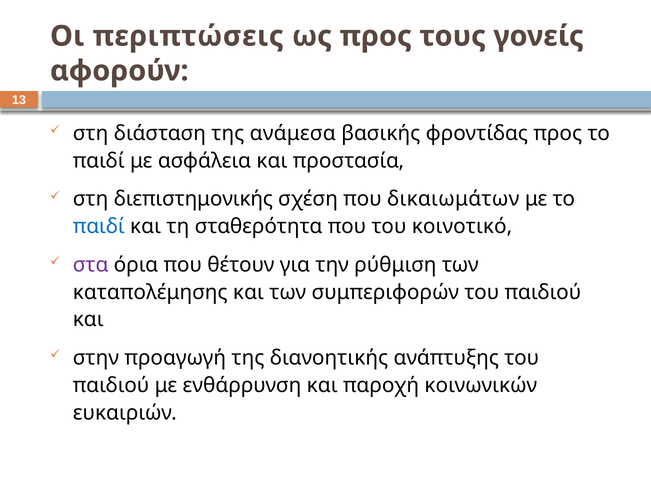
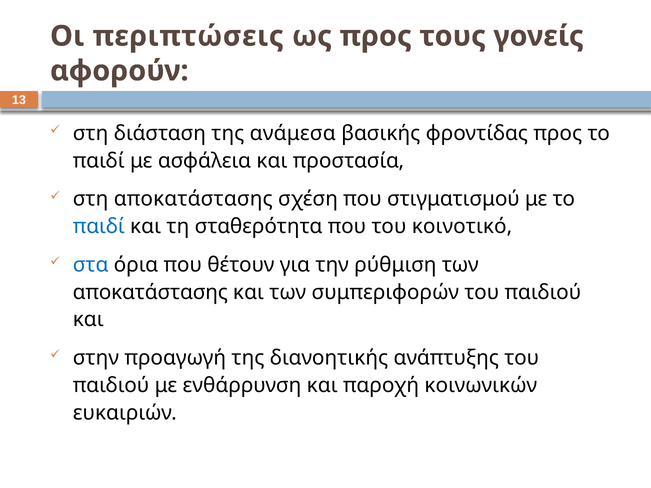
στη διεπιστημονικής: διεπιστημονικής -> αποκατάστασης
δικαιωμάτων: δικαιωμάτων -> στιγματισμού
στα colour: purple -> blue
καταπολέμησης at (150, 292): καταπολέμησης -> αποκατάστασης
